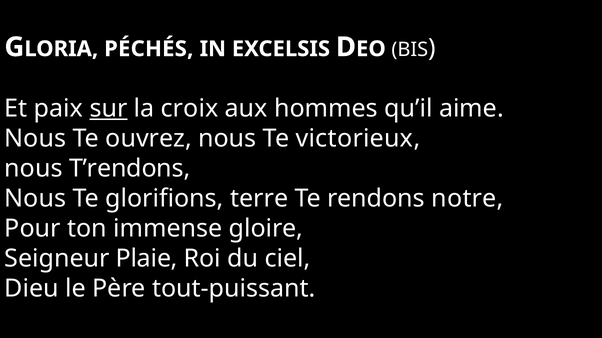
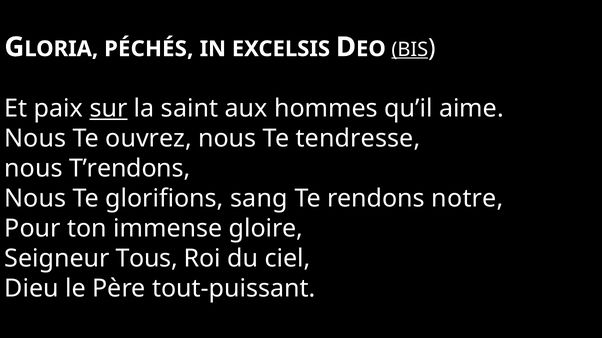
BIS underline: none -> present
croix: croix -> saint
victorieux: victorieux -> tendresse
terre: terre -> sang
Plaie: Plaie -> Tous
